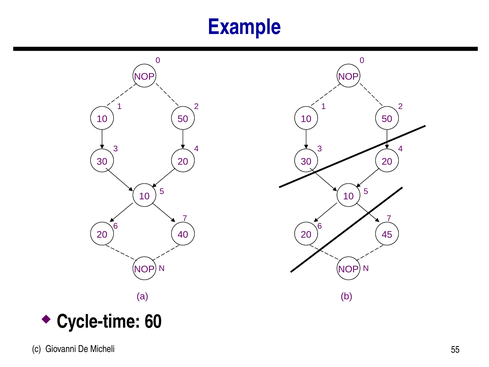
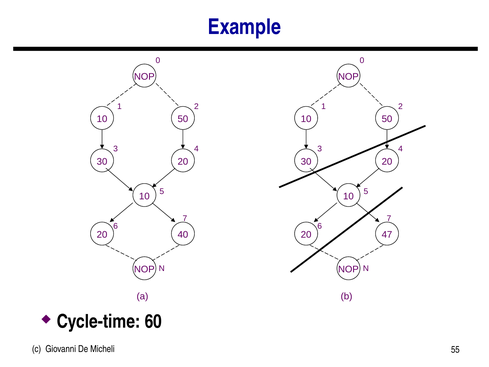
45: 45 -> 47
